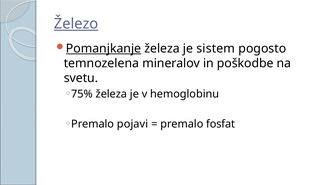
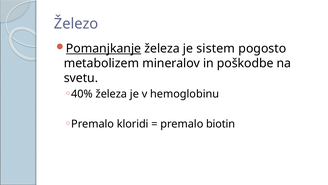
Železo underline: present -> none
temnozelena: temnozelena -> metabolizem
75%: 75% -> 40%
pojavi: pojavi -> kloridi
fosfat: fosfat -> biotin
